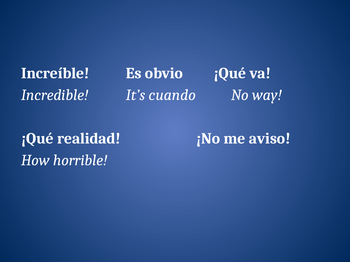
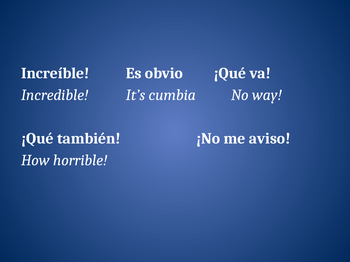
cuando: cuando -> cumbia
realidad: realidad -> también
